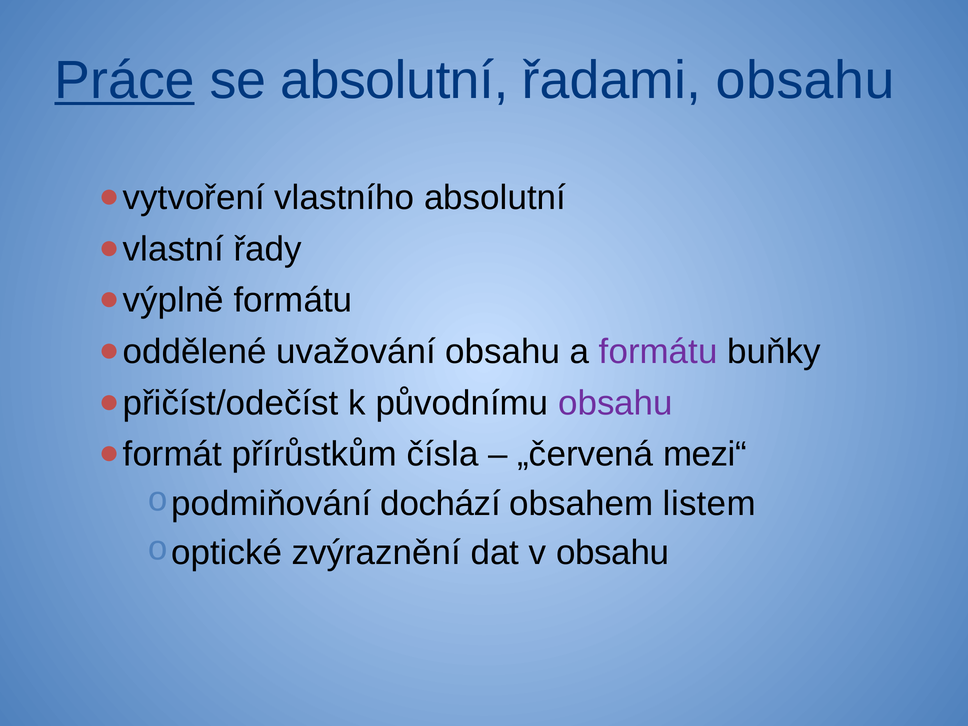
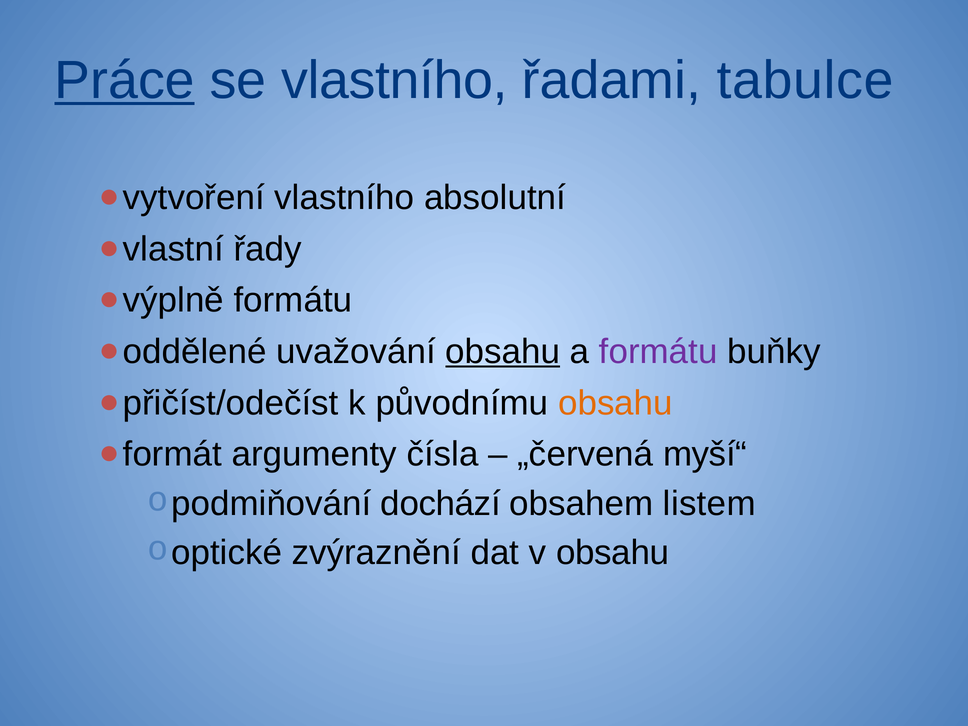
se absolutní: absolutní -> vlastního
řadami obsahu: obsahu -> tabulce
obsahu at (503, 352) underline: none -> present
obsahu at (615, 403) colour: purple -> orange
přírůstkům: přírůstkům -> argumenty
mezi“: mezi“ -> myší“
